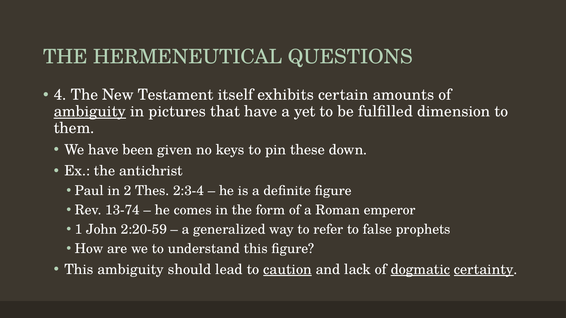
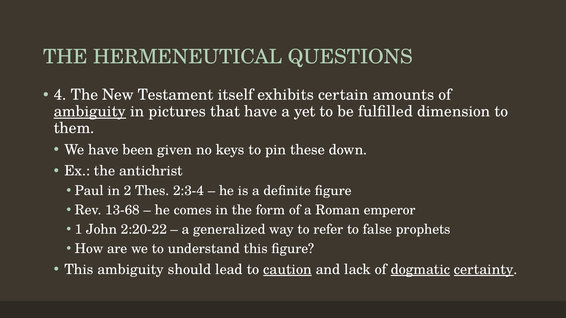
13-74: 13-74 -> 13-68
2:20-59: 2:20-59 -> 2:20-22
